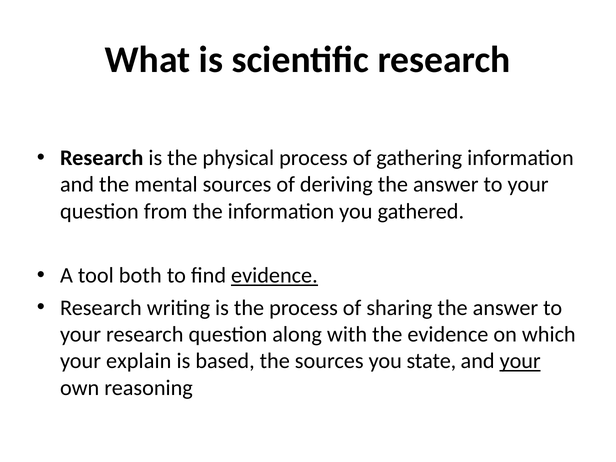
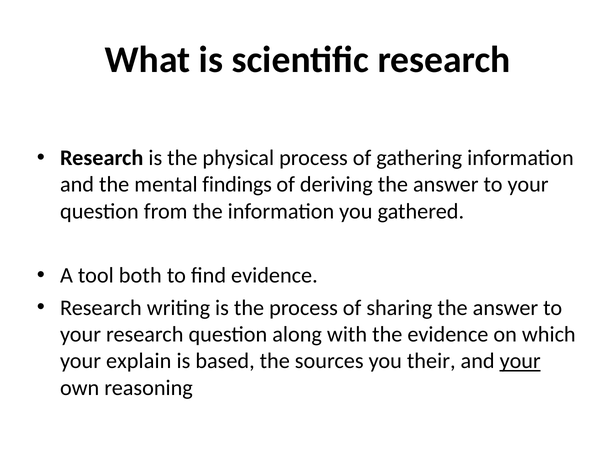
mental sources: sources -> findings
evidence at (274, 276) underline: present -> none
state: state -> their
